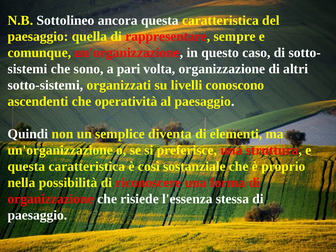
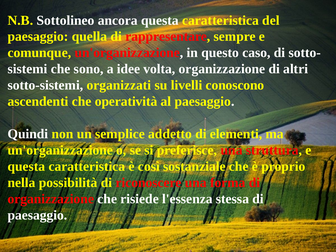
pari: pari -> idee
diventa: diventa -> addetto
